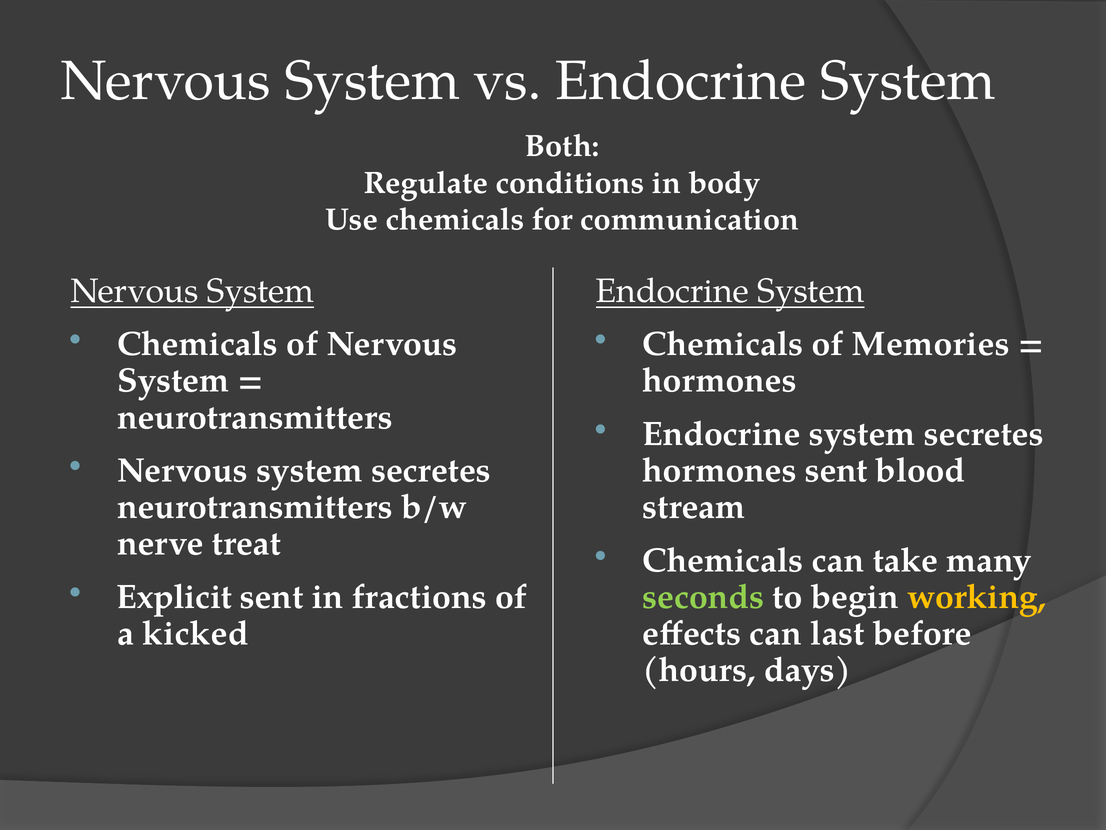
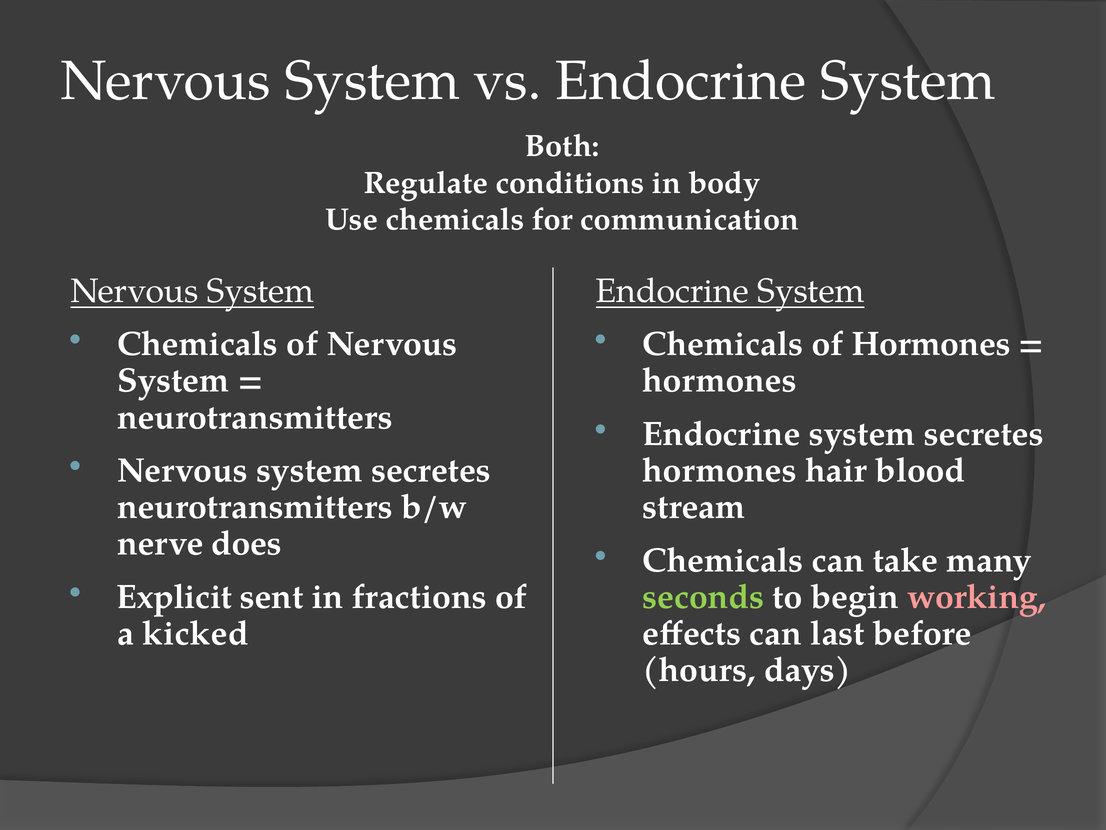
of Memories: Memories -> Hormones
hormones sent: sent -> hair
treat: treat -> does
working colour: yellow -> pink
